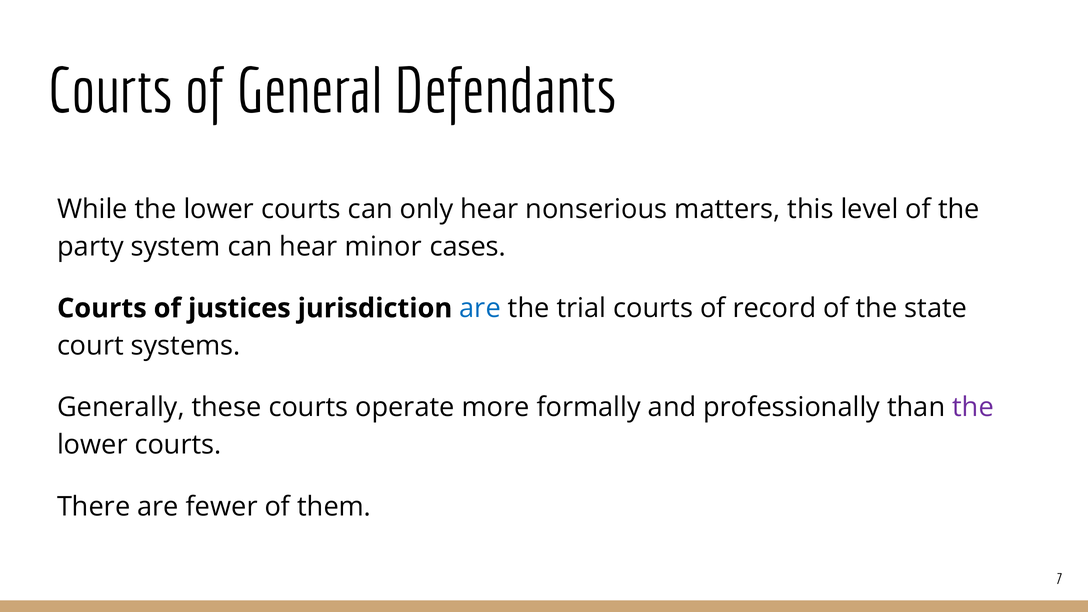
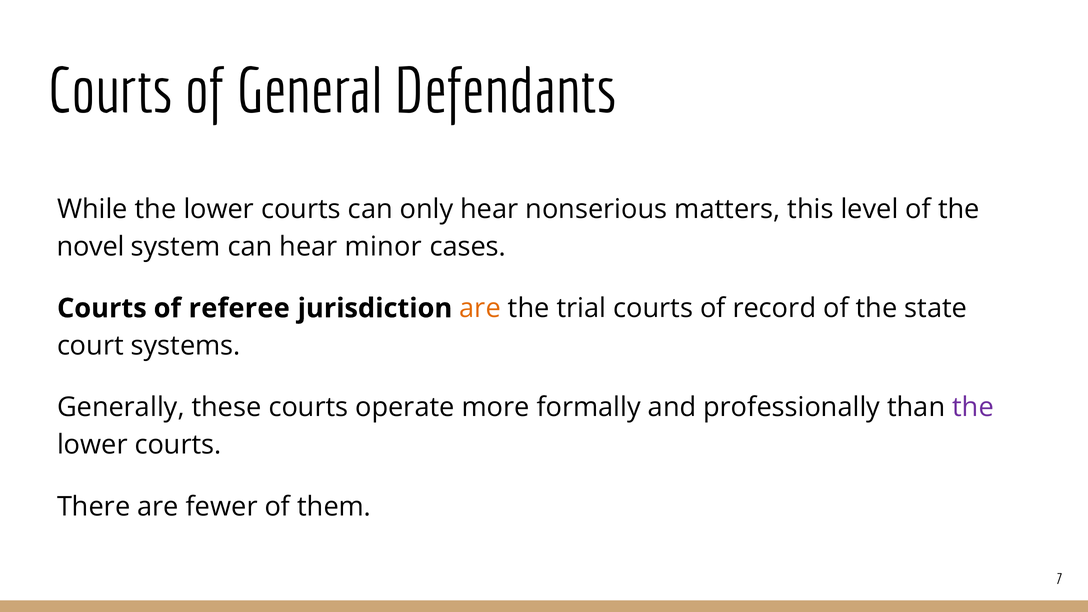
party: party -> novel
justices: justices -> referee
are at (480, 308) colour: blue -> orange
